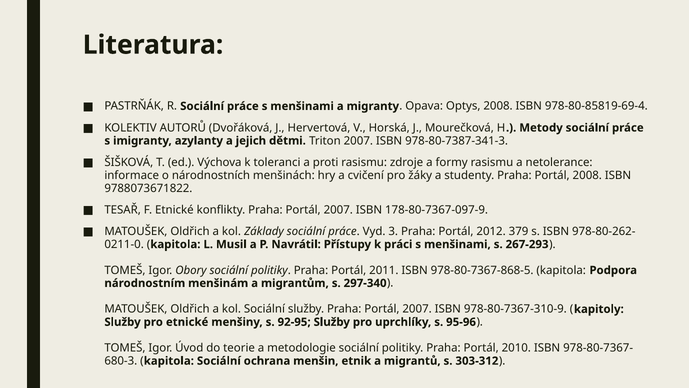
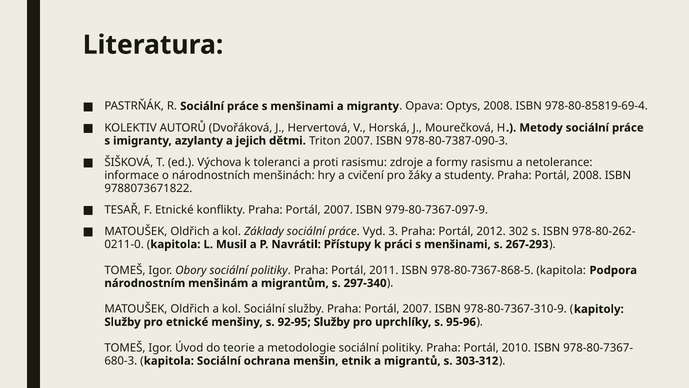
978-80-7387-341-3: 978-80-7387-341-3 -> 978-80-7387-090-3
178-80-7367-097-9: 178-80-7367-097-9 -> 979-80-7367-097-9
379: 379 -> 302
